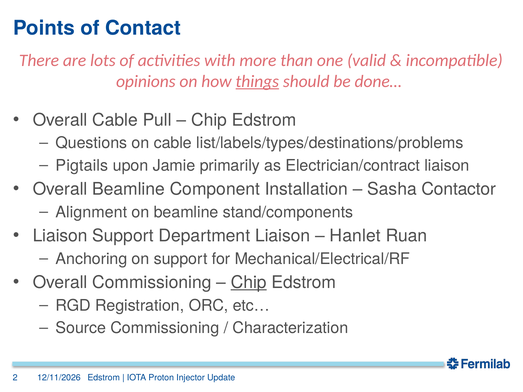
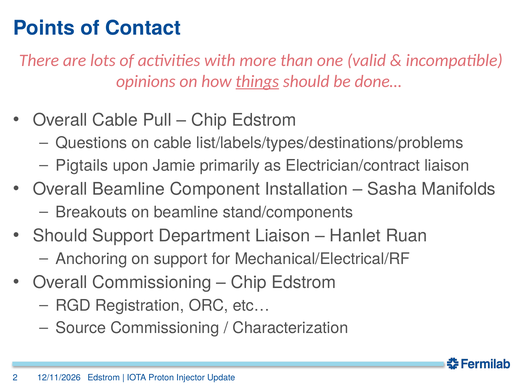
Contactor: Contactor -> Manifolds
Alignment: Alignment -> Breakouts
Liaison at (60, 236): Liaison -> Should
Chip at (249, 283) underline: present -> none
